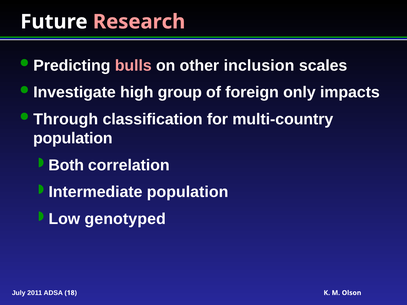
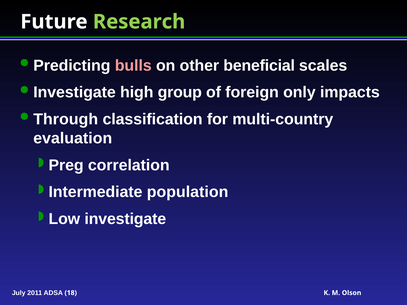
Research colour: pink -> light green
inclusion: inclusion -> beneficial
population at (73, 138): population -> evaluation
Both: Both -> Preg
Low genotyped: genotyped -> investigate
